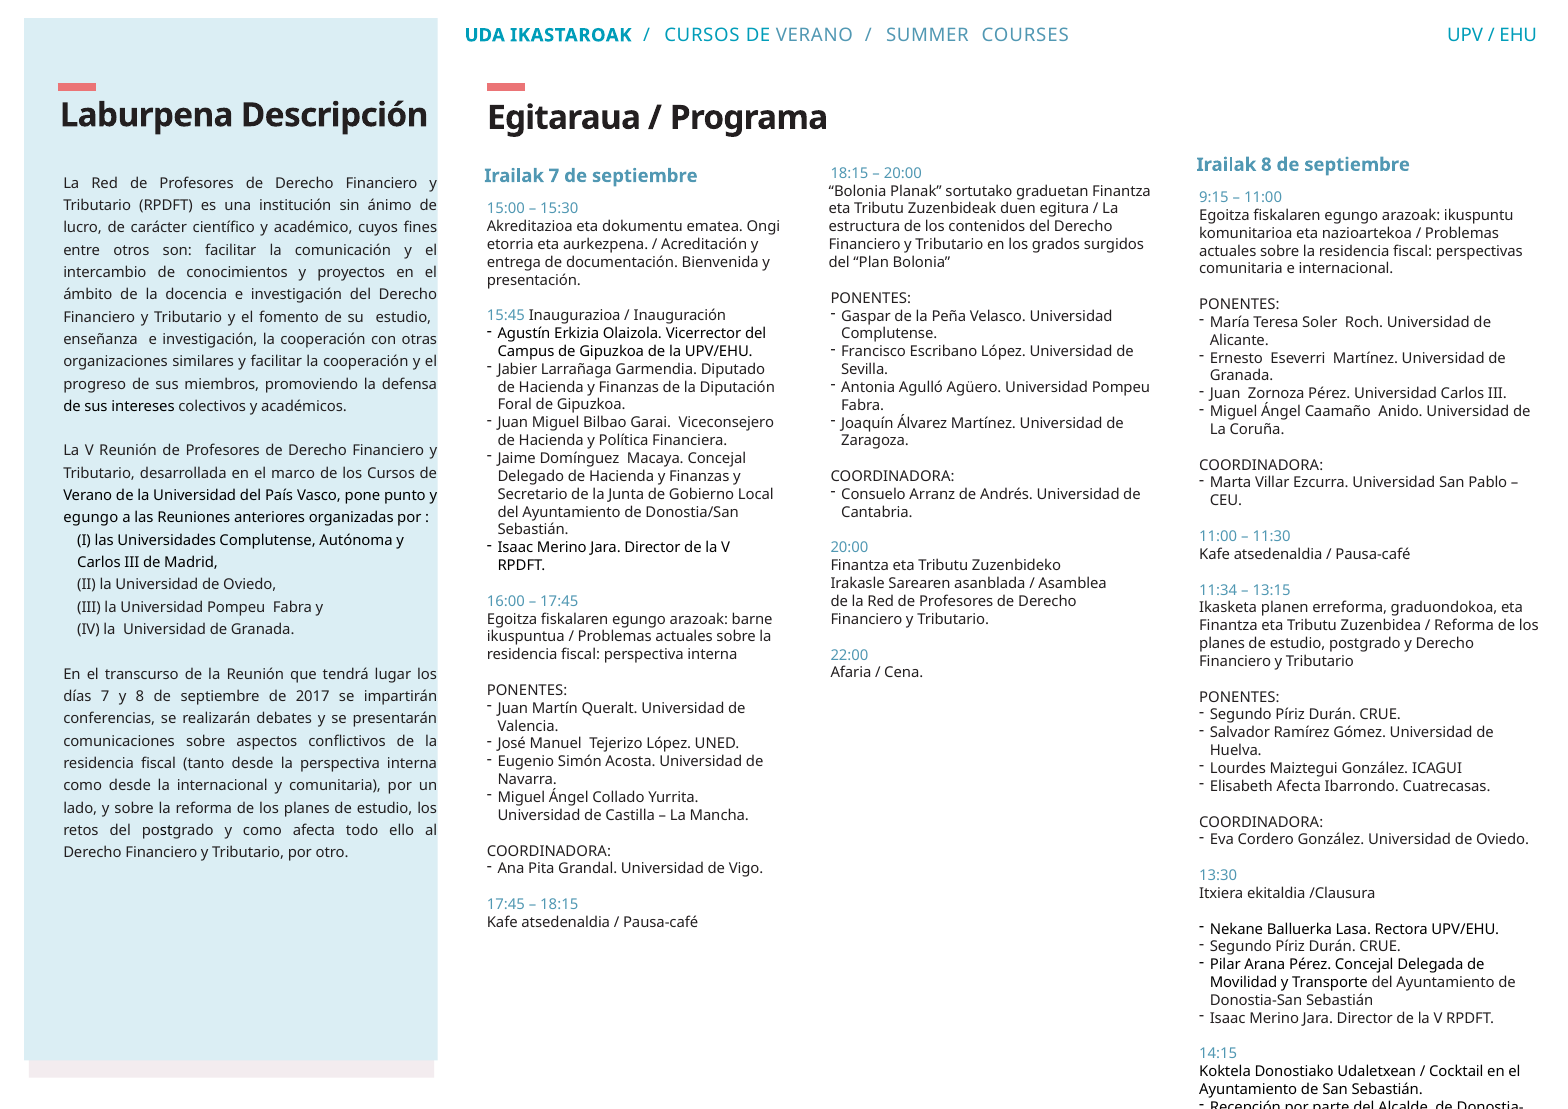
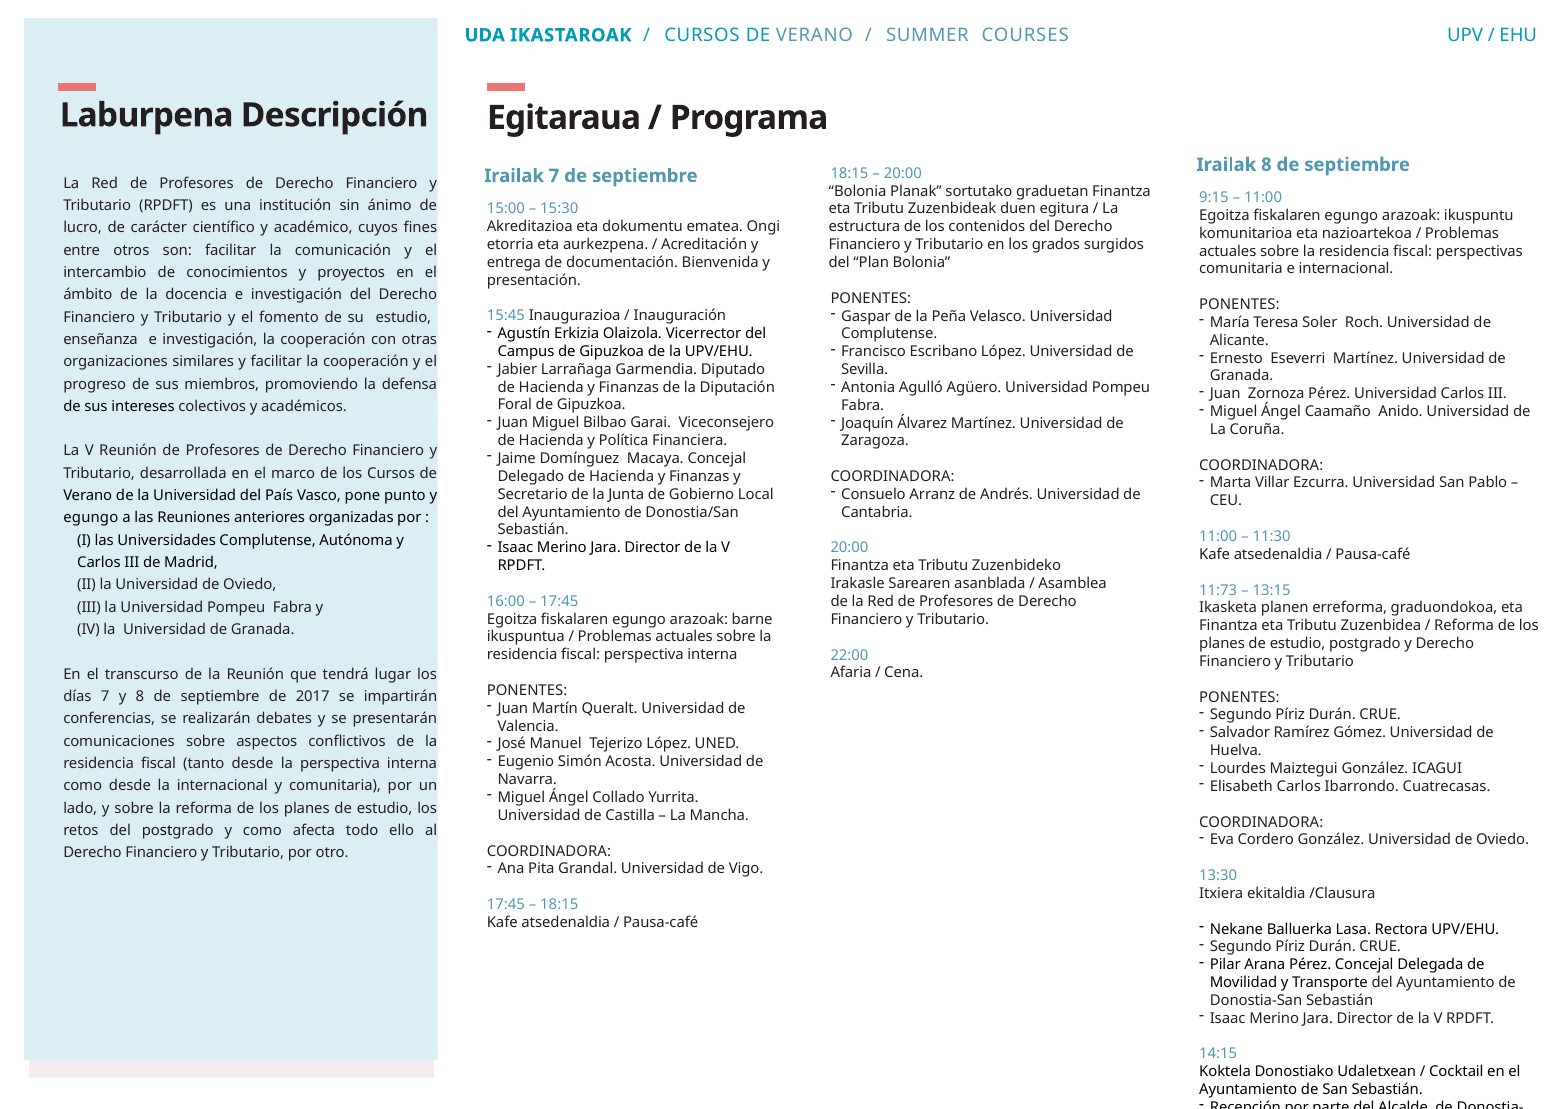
11:34: 11:34 -> 11:73
Elisabeth Afecta: Afecta -> Carlos
